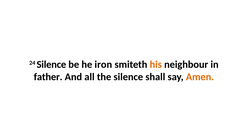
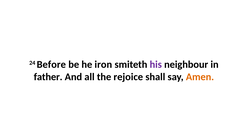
24 Silence: Silence -> Before
his colour: orange -> purple
the silence: silence -> rejoice
